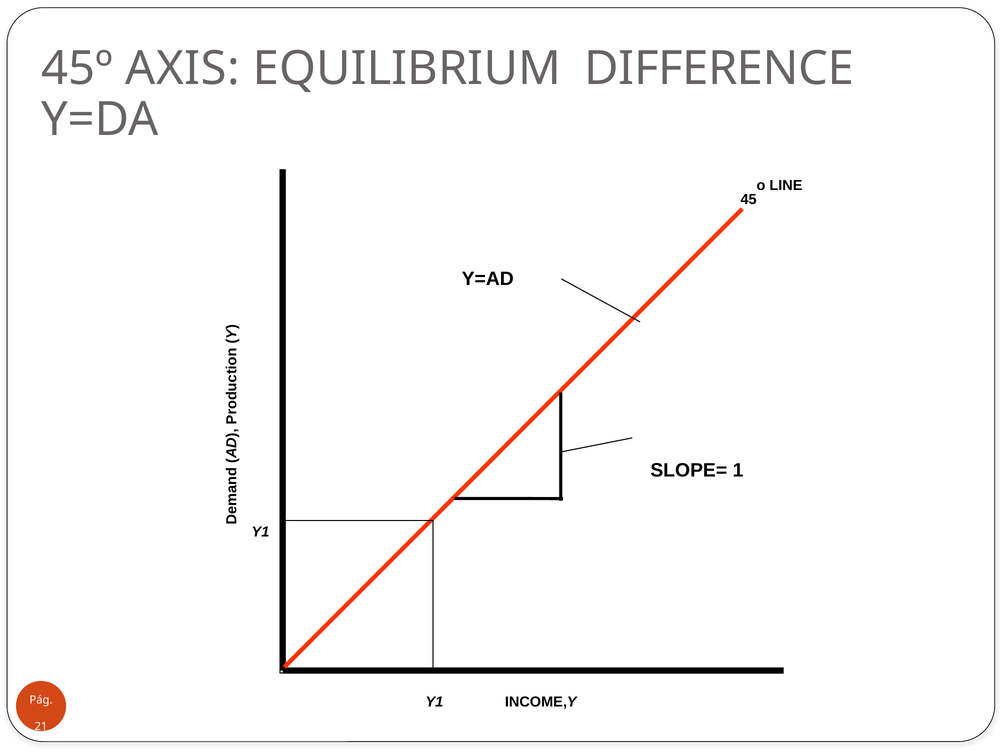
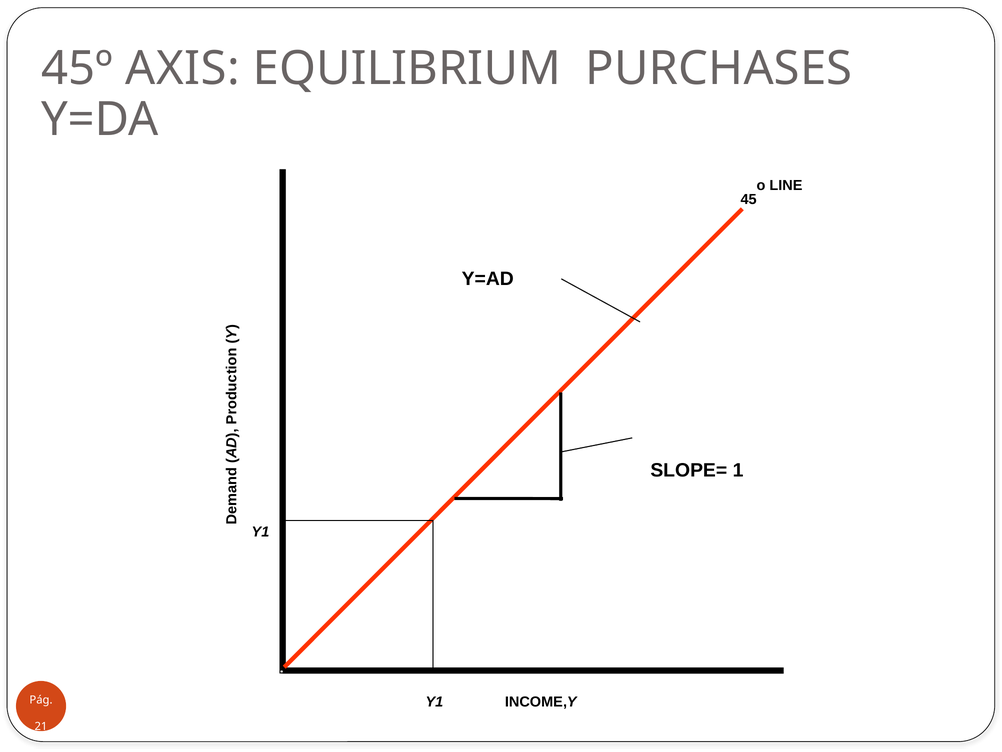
DIFFERENCE: DIFFERENCE -> PURCHASES
